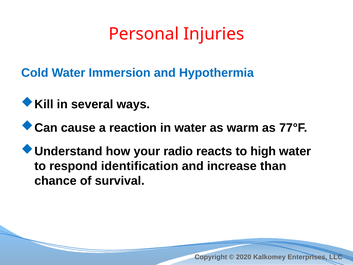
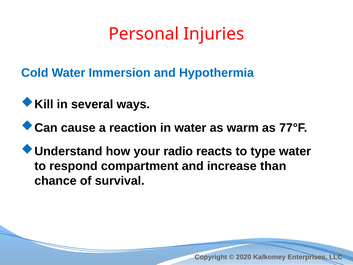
high: high -> type
identification: identification -> compartment
